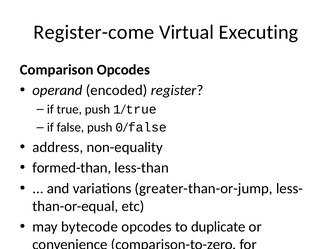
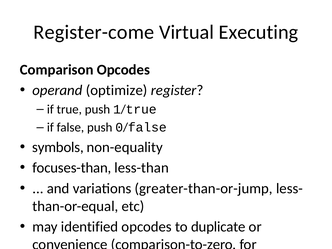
encoded: encoded -> optimize
address: address -> symbols
formed-than: formed-than -> focuses-than
bytecode: bytecode -> identified
